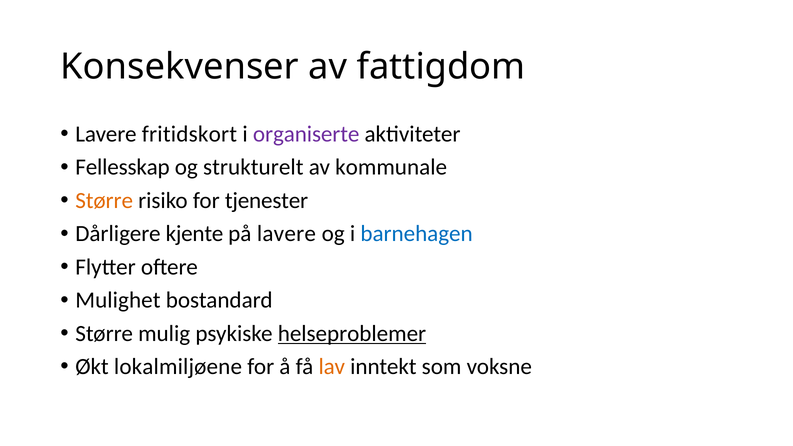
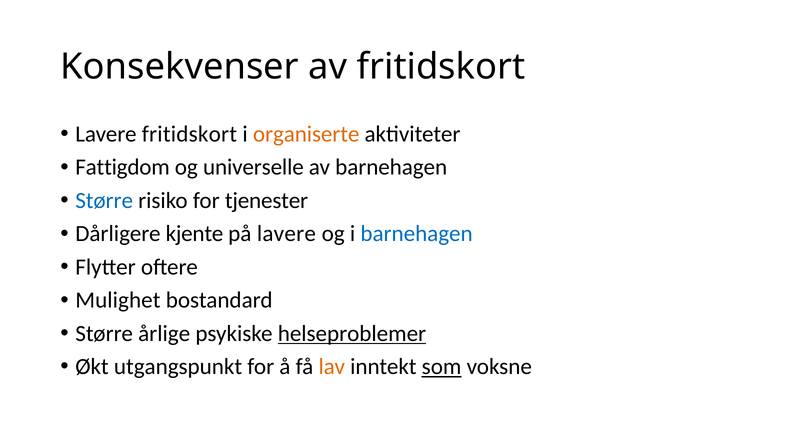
av fattigdom: fattigdom -> fritidskort
organiserte colour: purple -> orange
Fellesskap: Fellesskap -> Fattigdom
strukturelt: strukturelt -> universelle
av kommunale: kommunale -> barnehagen
Større at (104, 201) colour: orange -> blue
mulig: mulig -> årlige
lokalmiljøene: lokalmiljøene -> utgangspunkt
som underline: none -> present
